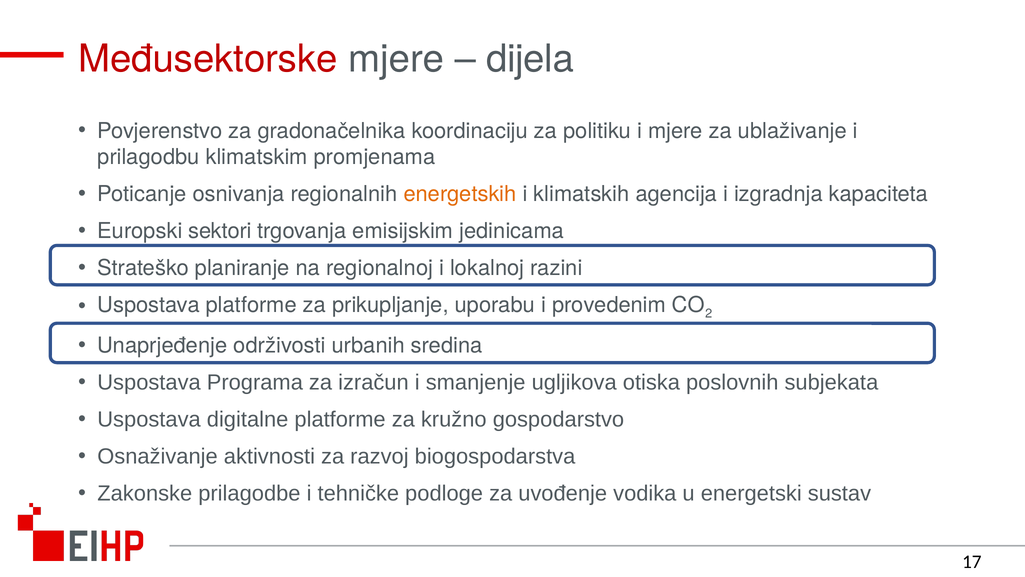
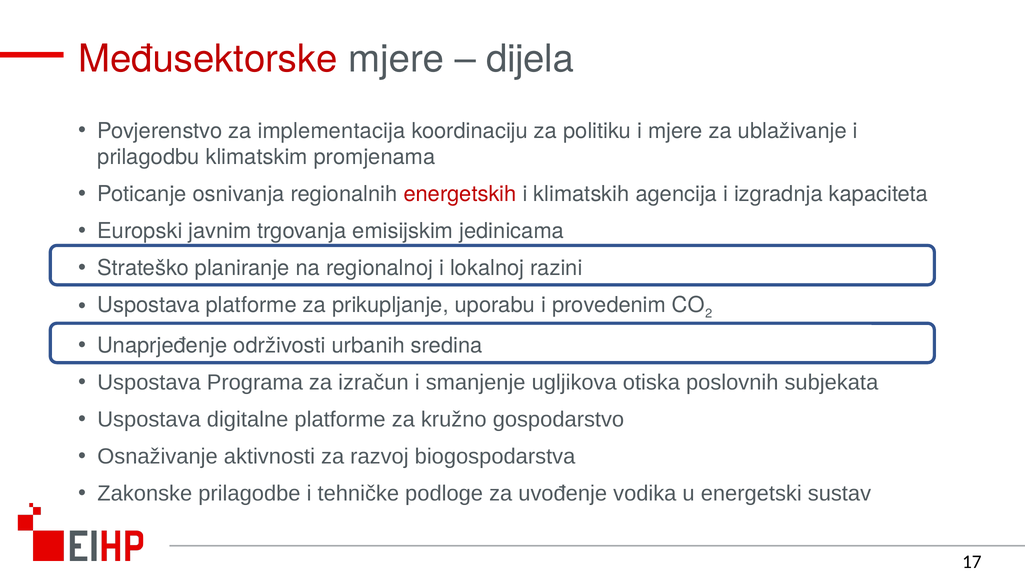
gradonačelnika: gradonačelnika -> implementacija
energetskih colour: orange -> red
sektori: sektori -> javnim
